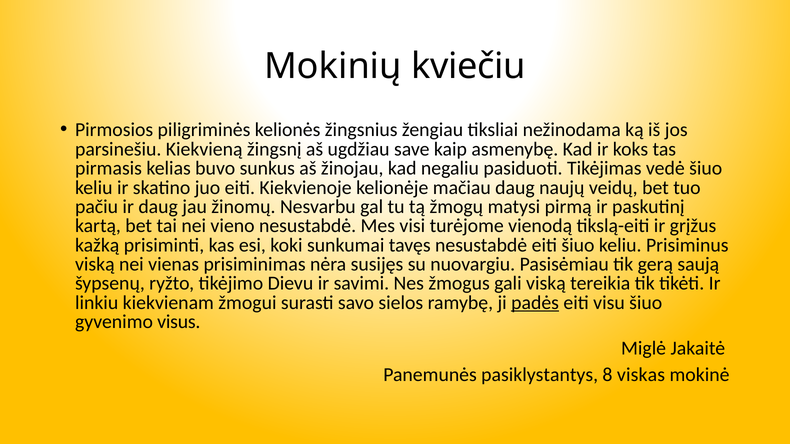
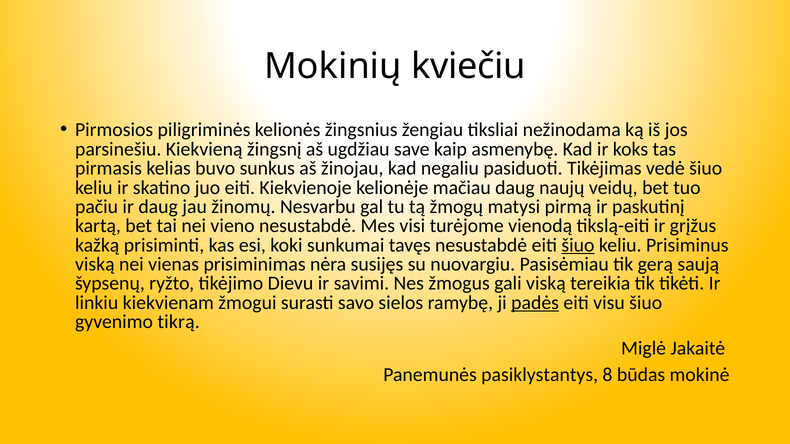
šiuo at (578, 245) underline: none -> present
visus: visus -> tikrą
viskas: viskas -> būdas
